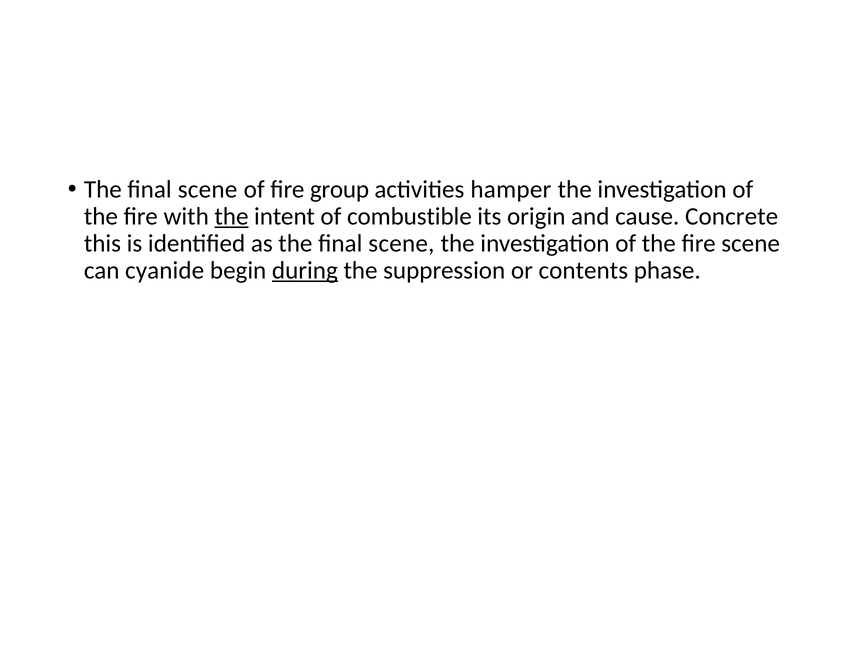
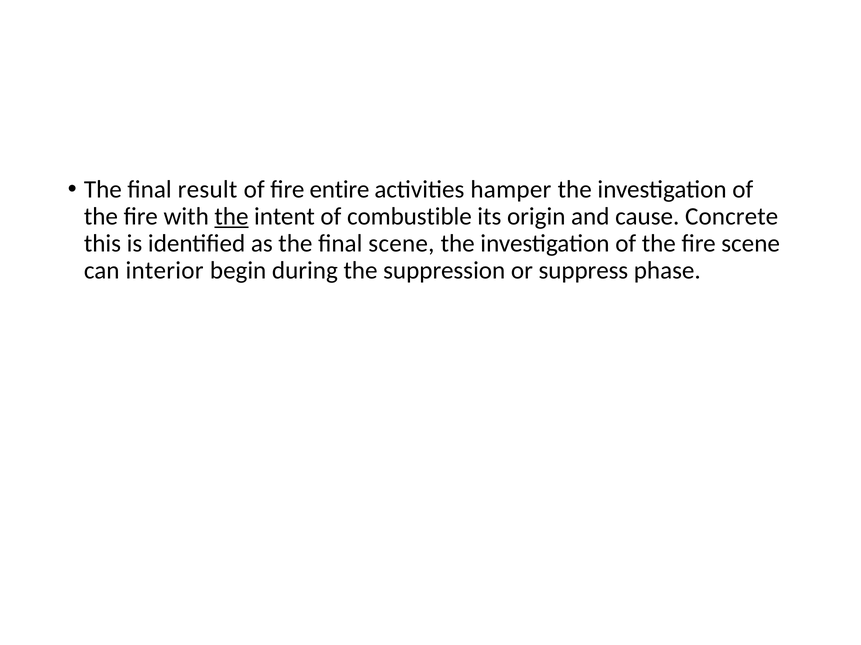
scene at (208, 190): scene -> result
group: group -> entire
cyanide: cyanide -> interior
during underline: present -> none
contents: contents -> suppress
